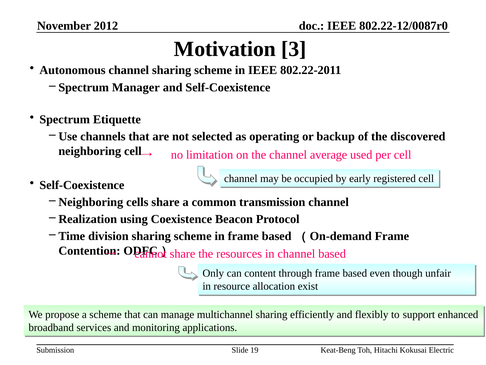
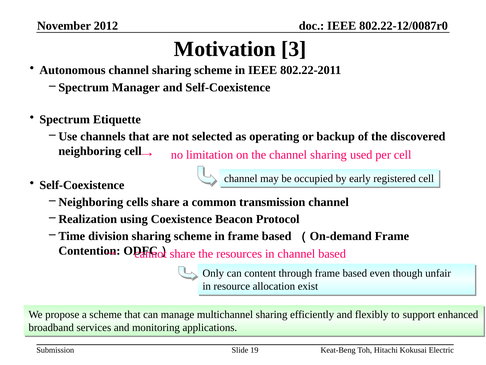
the channel average: average -> sharing
